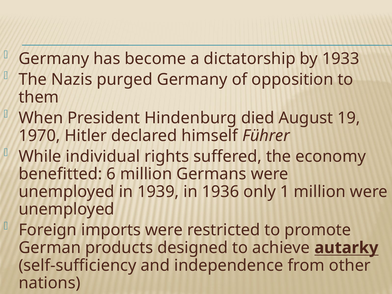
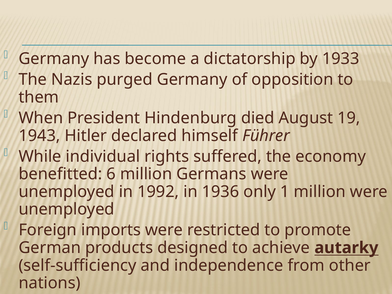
1970: 1970 -> 1943
1939: 1939 -> 1992
